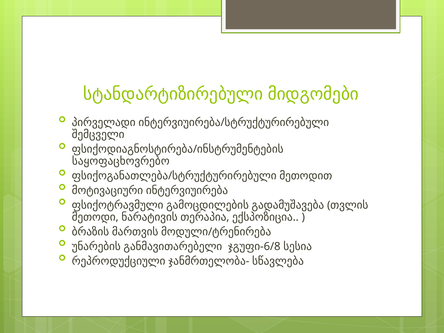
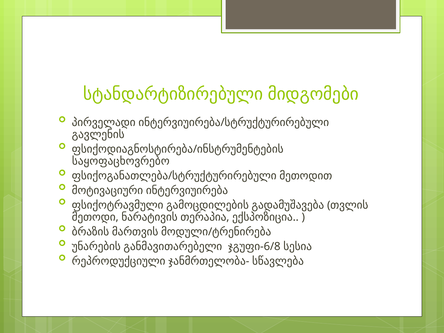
შემცველი: შემცველი -> გავლენის
